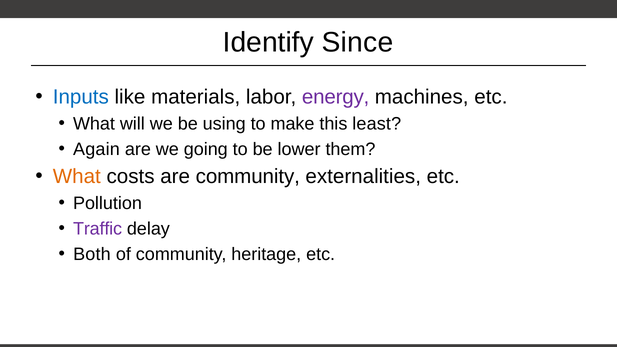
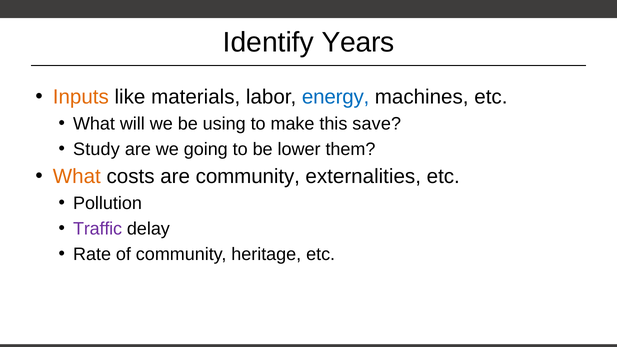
Since: Since -> Years
Inputs colour: blue -> orange
energy colour: purple -> blue
least: least -> save
Again: Again -> Study
Both: Both -> Rate
